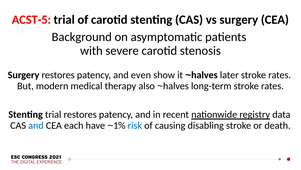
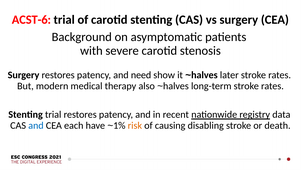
ACST-5: ACST-5 -> ACST-6
even: even -> need
risk colour: blue -> orange
